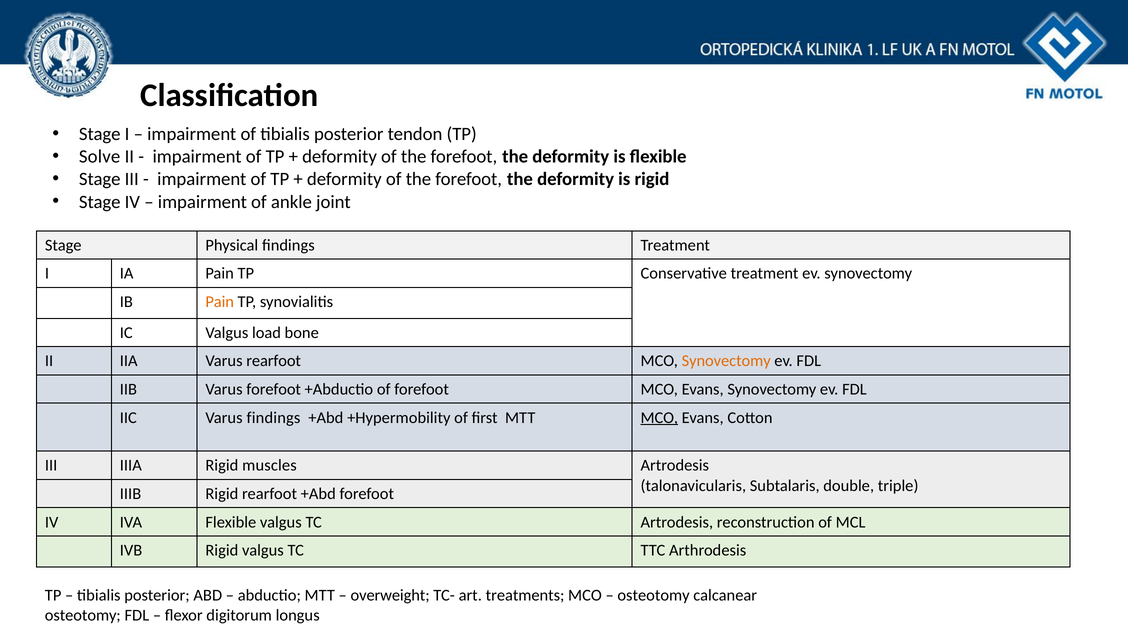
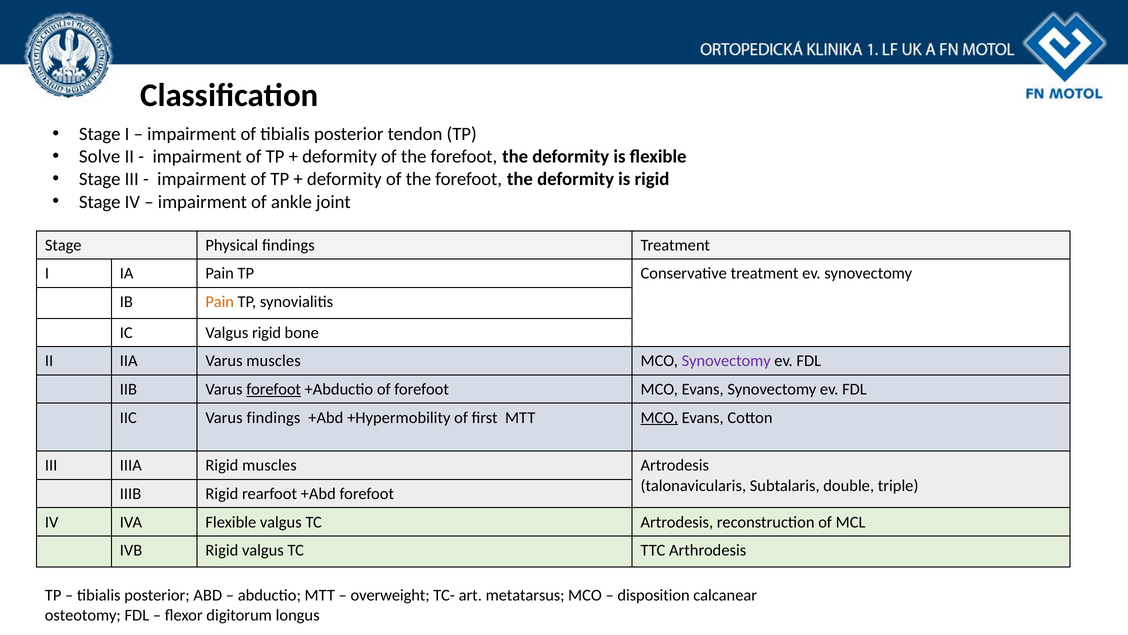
Valgus load: load -> rigid
Varus rearfoot: rearfoot -> muscles
Synovectomy at (726, 361) colour: orange -> purple
forefoot at (274, 389) underline: none -> present
treatments: treatments -> metatarsus
osteotomy at (654, 595): osteotomy -> disposition
